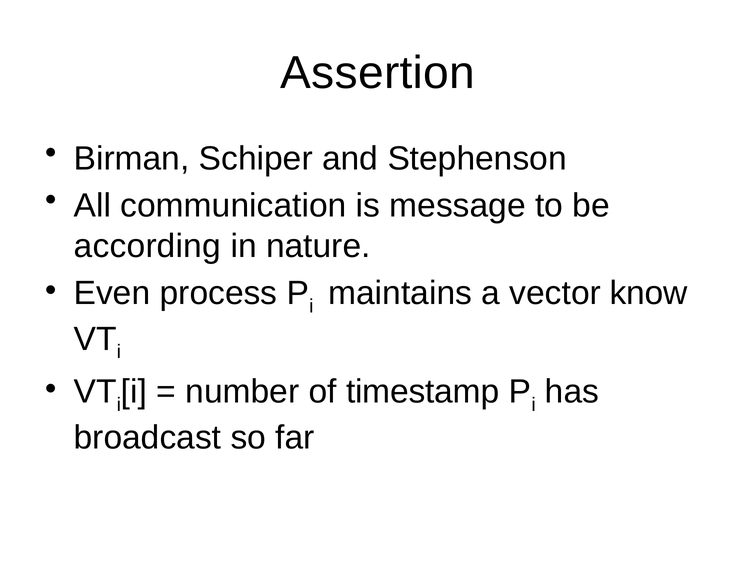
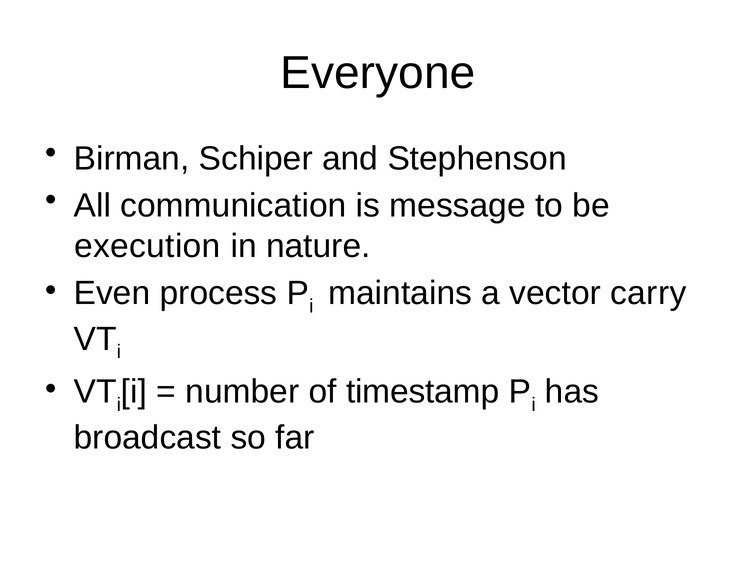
Assertion: Assertion -> Everyone
according: according -> execution
know: know -> carry
